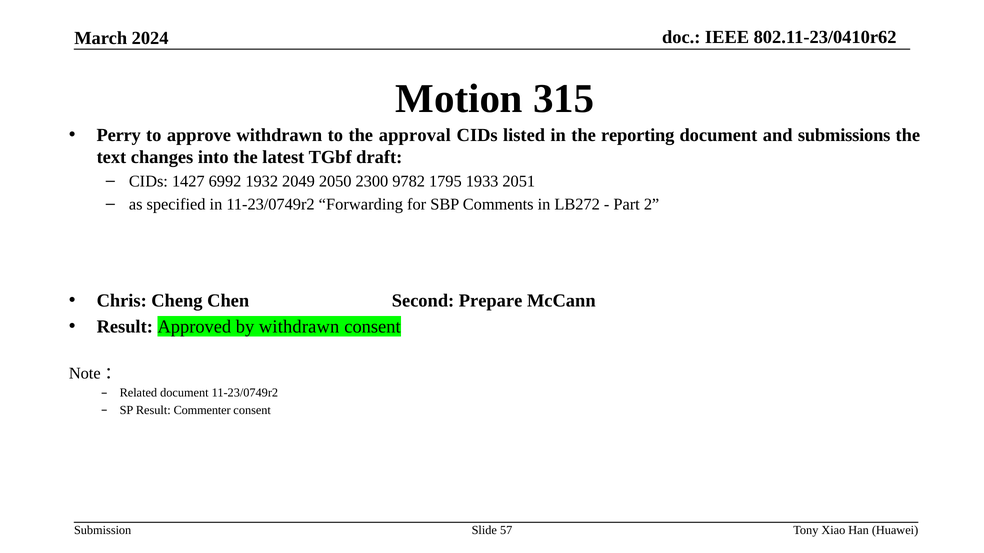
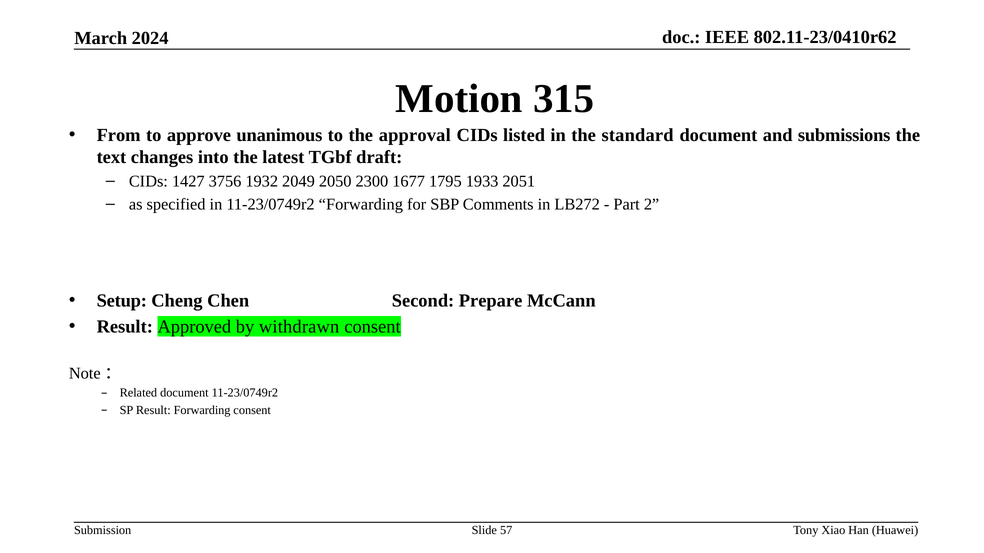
Perry: Perry -> From
approve withdrawn: withdrawn -> unanimous
reporting: reporting -> standard
6992: 6992 -> 3756
9782: 9782 -> 1677
Chris: Chris -> Setup
Result Commenter: Commenter -> Forwarding
